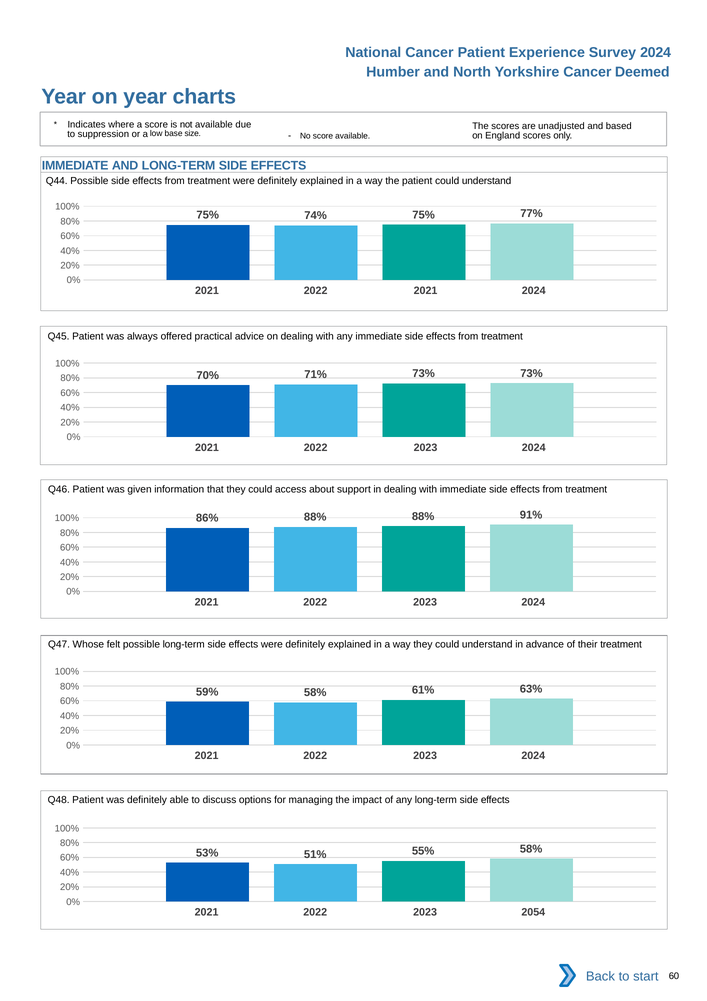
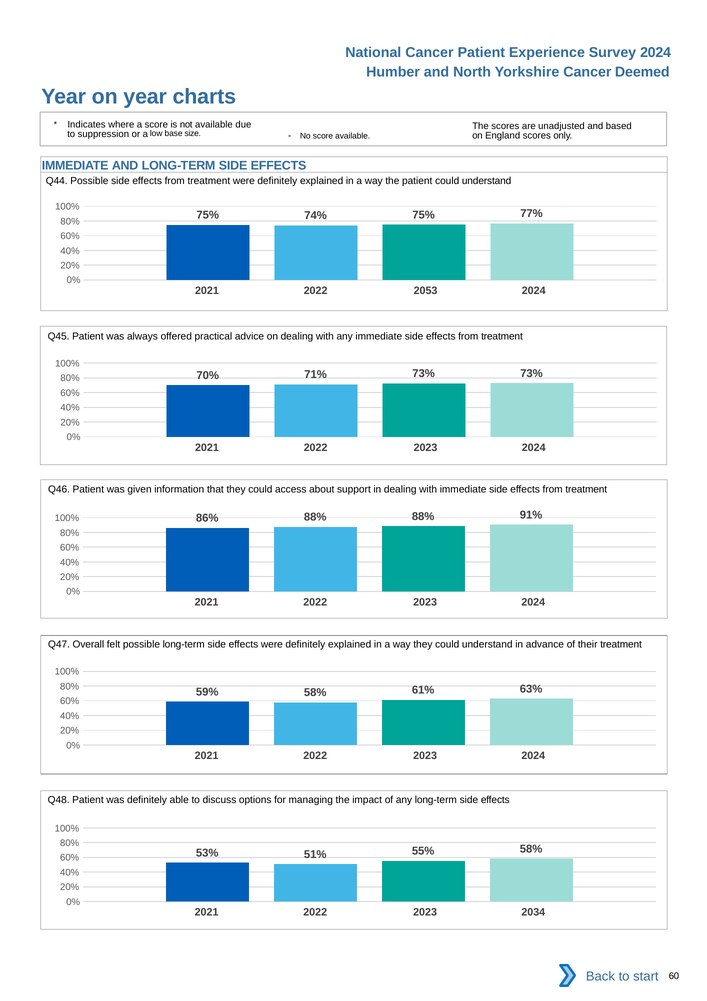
2022 2021: 2021 -> 2053
Whose: Whose -> Overall
2054: 2054 -> 2034
